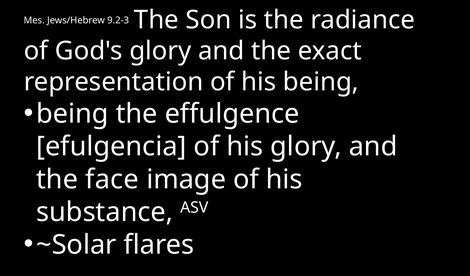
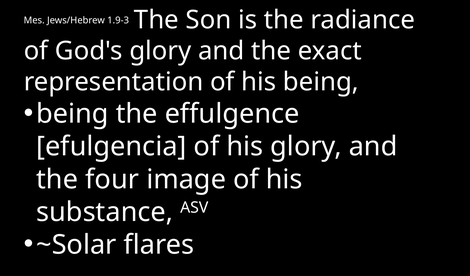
9.2-3: 9.2-3 -> 1.9-3
face: face -> four
